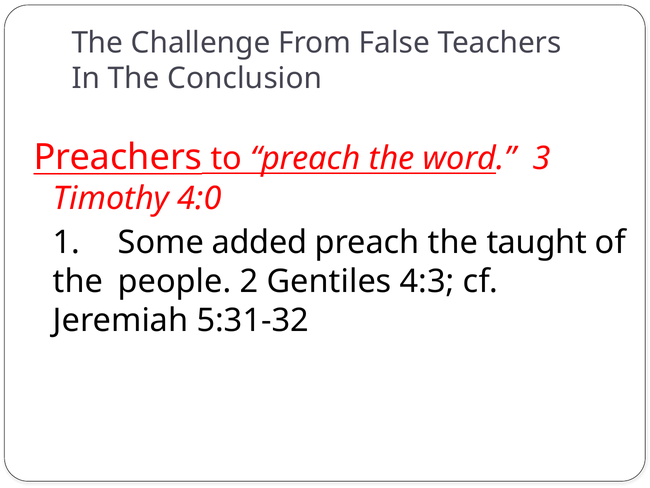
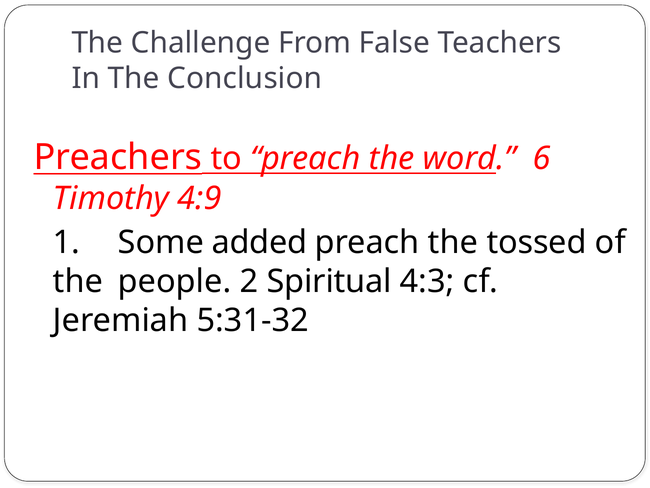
3: 3 -> 6
4:0: 4:0 -> 4:9
taught: taught -> tossed
Gentiles: Gentiles -> Spiritual
